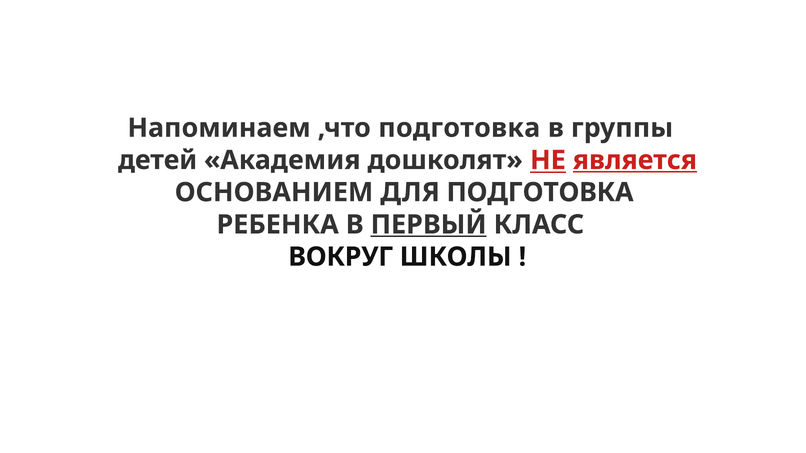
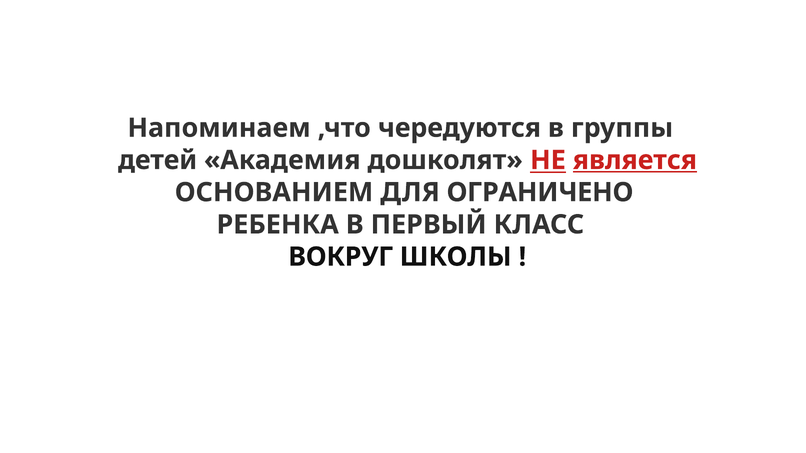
,что подготовка: подготовка -> чередуются
ДЛЯ ПОДГОТОВКА: ПОДГОТОВКА -> ОГРАНИЧЕНО
ПЕРВЫЙ underline: present -> none
